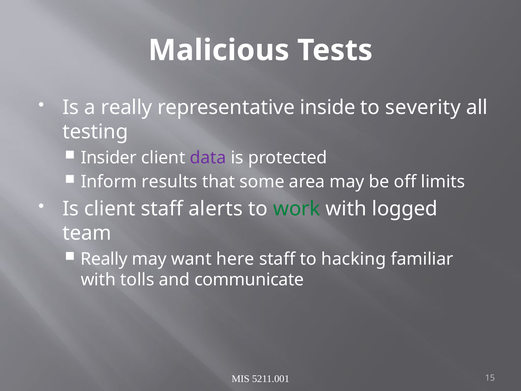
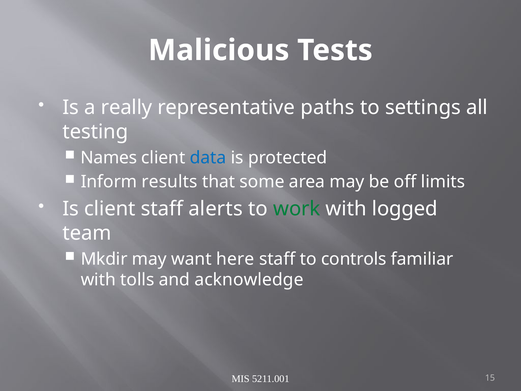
inside: inside -> paths
severity: severity -> settings
Insider: Insider -> Names
data colour: purple -> blue
Really at (104, 259): Really -> Mkdir
hacking: hacking -> controls
communicate: communicate -> acknowledge
